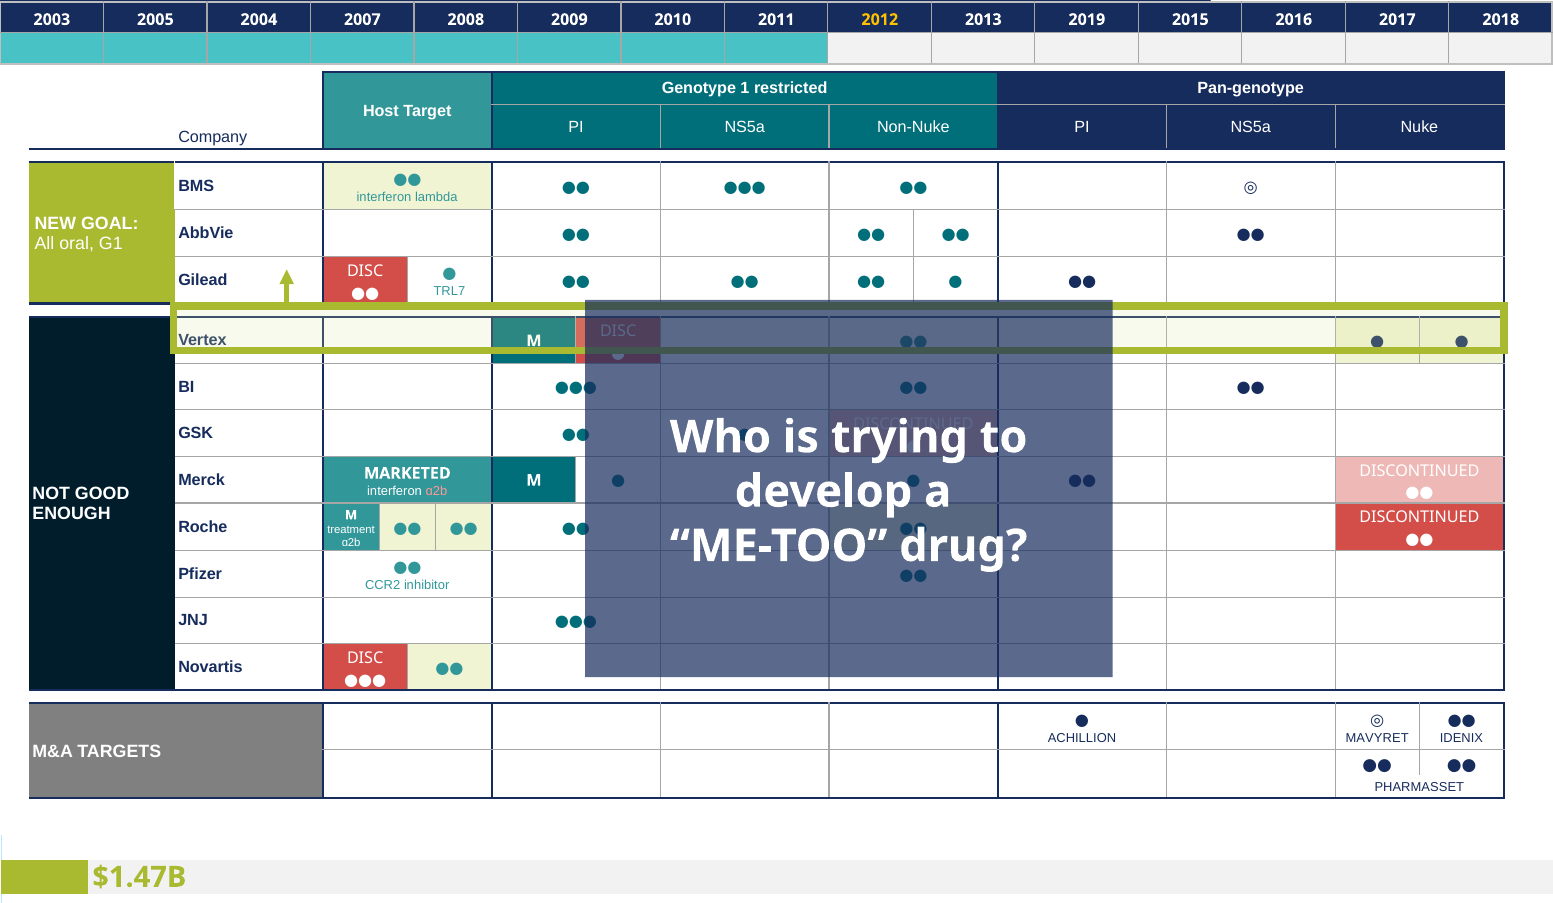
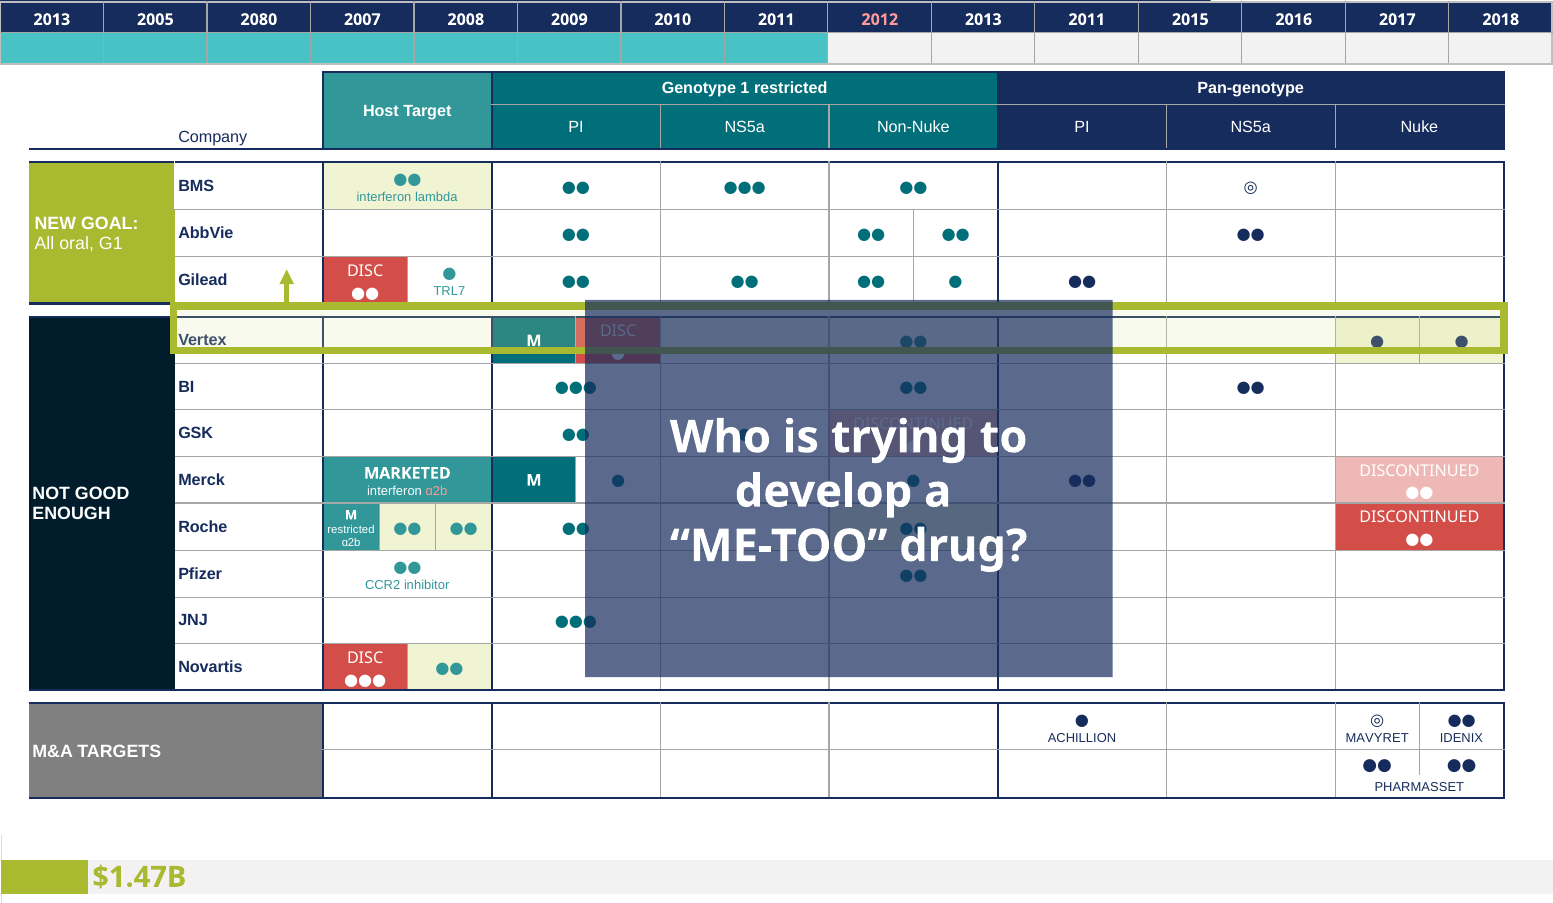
2003 at (52, 20): 2003 -> 2013
2004: 2004 -> 2080
2012 colour: yellow -> pink
2013 2019: 2019 -> 2011
treatment at (351, 530): treatment -> restricted
